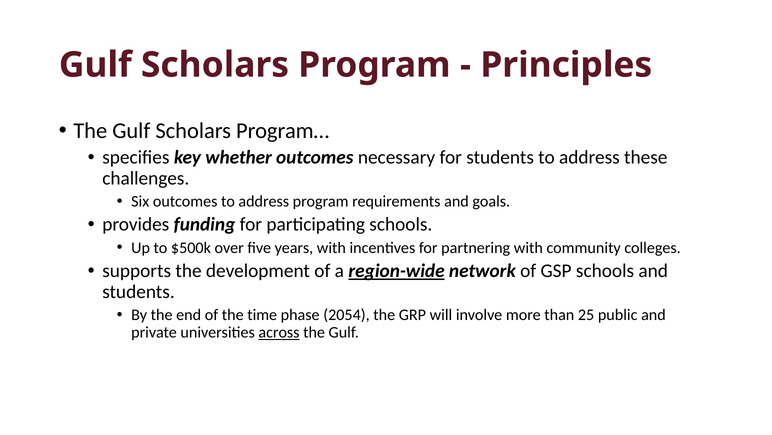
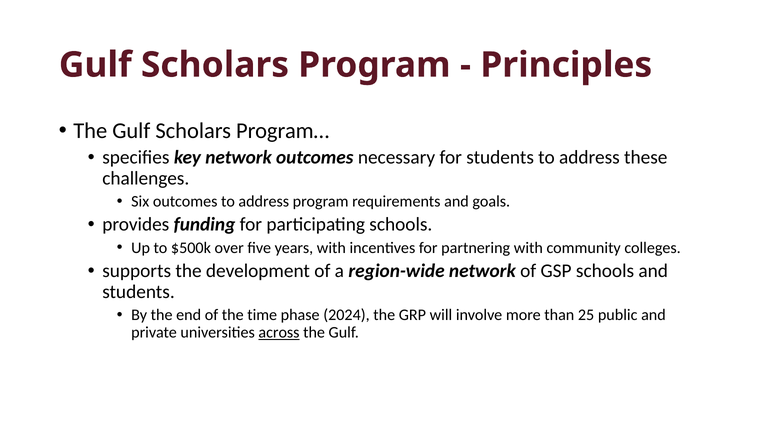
key whether: whether -> network
region-wide underline: present -> none
2054: 2054 -> 2024
